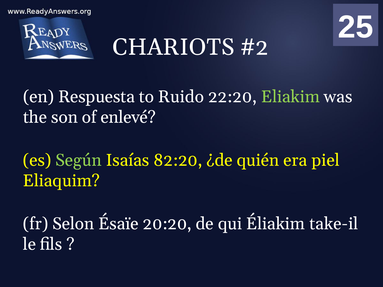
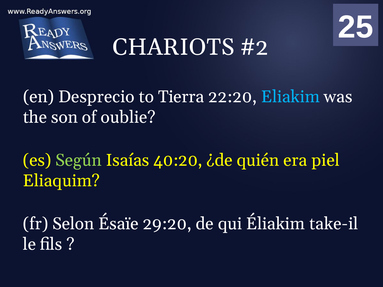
Respuesta: Respuesta -> Desprecio
Ruido: Ruido -> Tierra
Eliakim colour: light green -> light blue
enlevé: enlevé -> oublie
82:20: 82:20 -> 40:20
20:20: 20:20 -> 29:20
